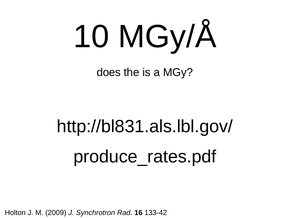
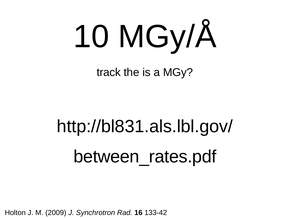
does: does -> track
produce_rates.pdf: produce_rates.pdf -> between_rates.pdf
